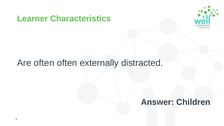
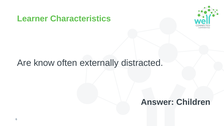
Are often: often -> know
